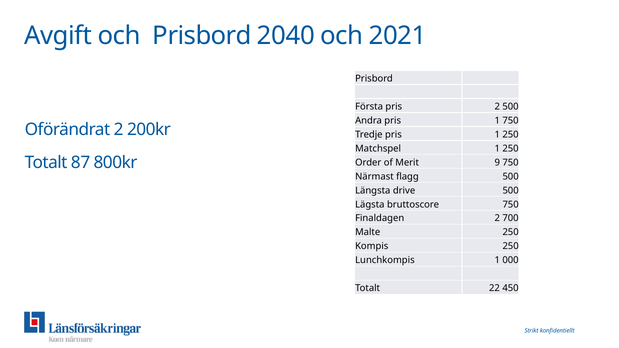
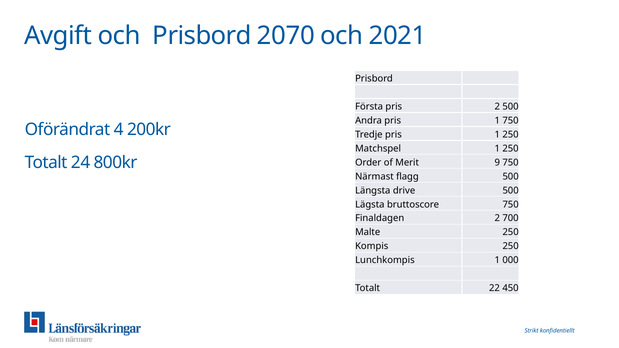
2040: 2040 -> 2070
Oförändrat 2: 2 -> 4
87: 87 -> 24
